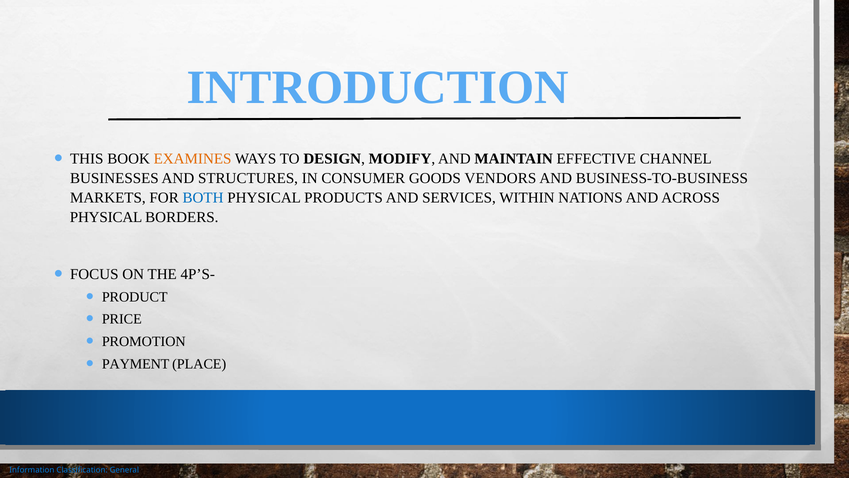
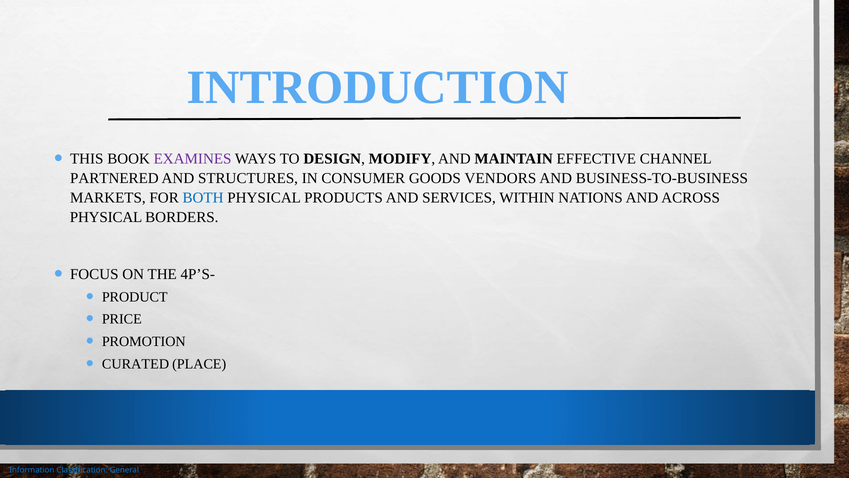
EXAMINES colour: orange -> purple
BUSINESSES: BUSINESSES -> PARTNERED
PAYMENT: PAYMENT -> CURATED
